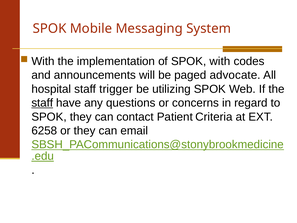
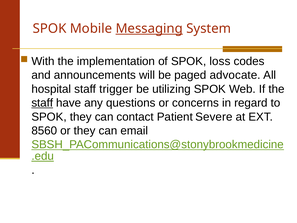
Messaging underline: none -> present
SPOK with: with -> loss
Criteria: Criteria -> Severe
6258: 6258 -> 8560
